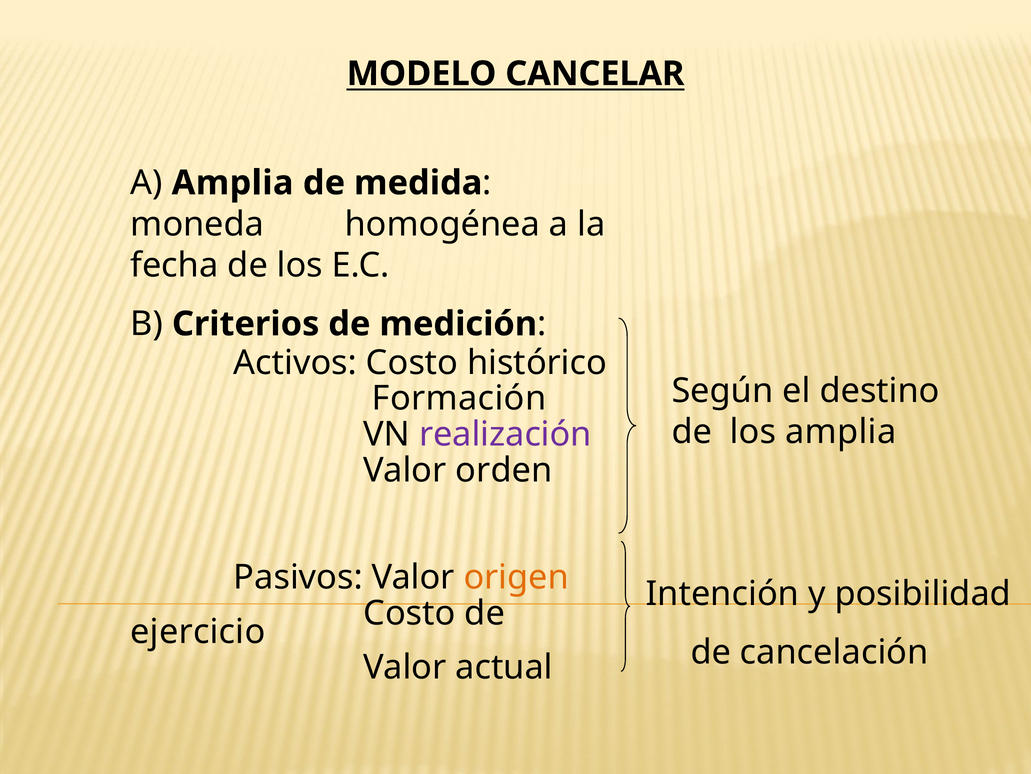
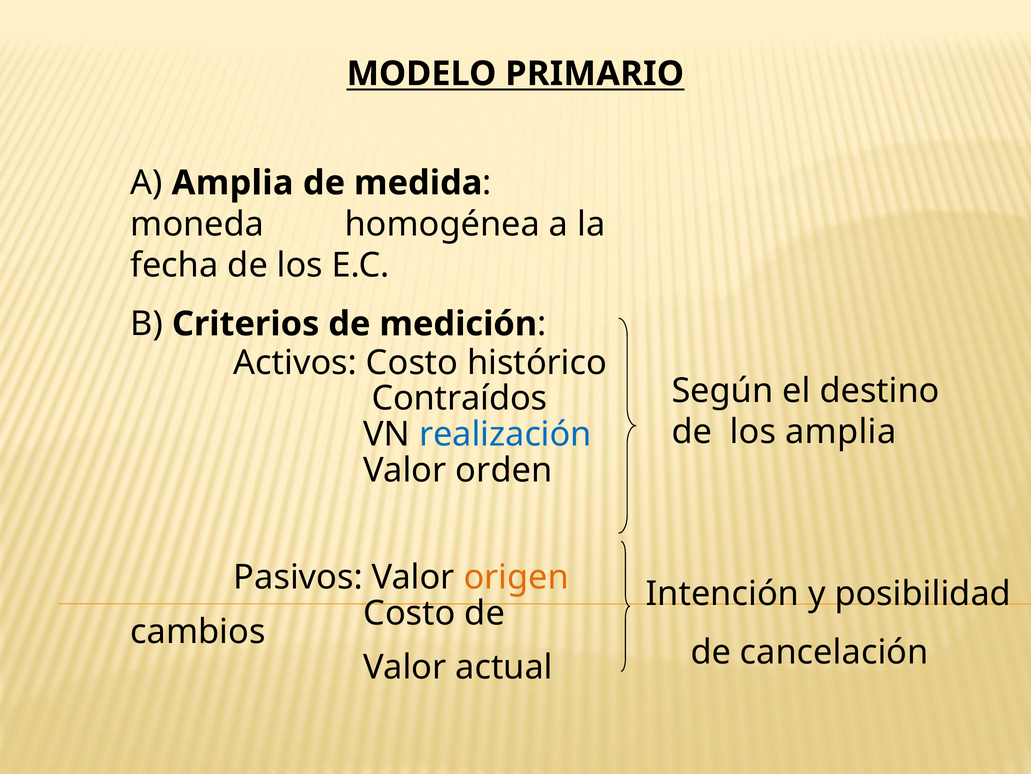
CANCELAR: CANCELAR -> PRIMARIO
Formación: Formación -> Contraídos
realización colour: purple -> blue
ejercicio: ejercicio -> cambios
